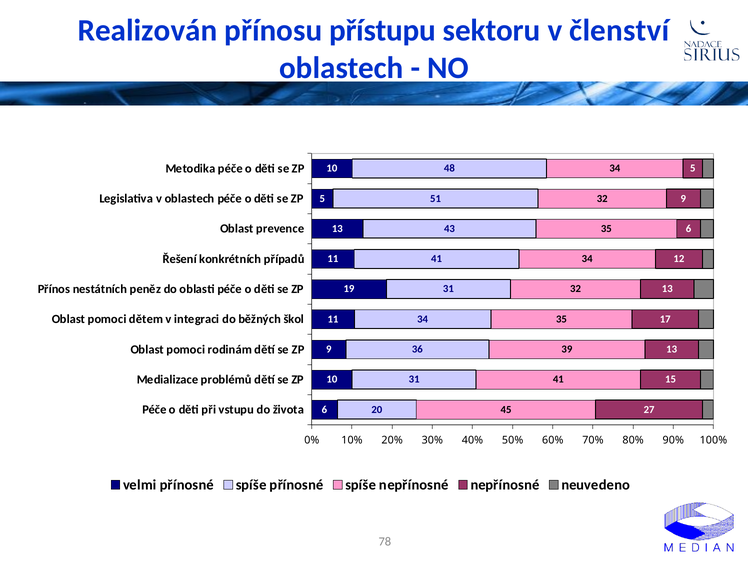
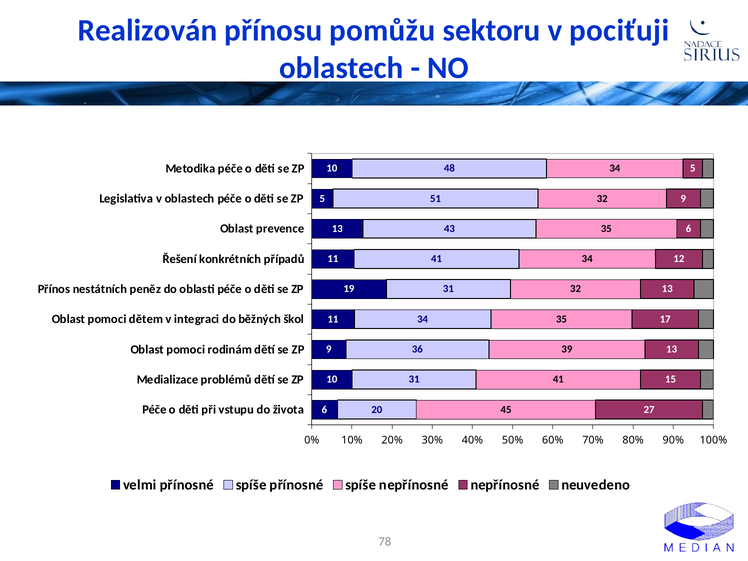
přístupu: přístupu -> pomůžu
členství: členství -> pociťuji
